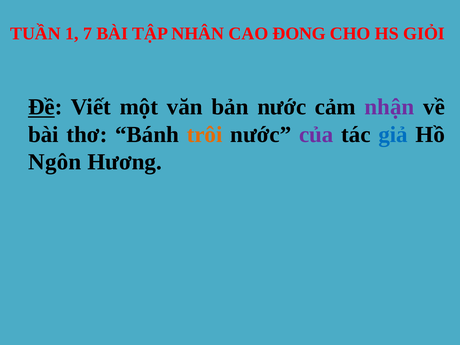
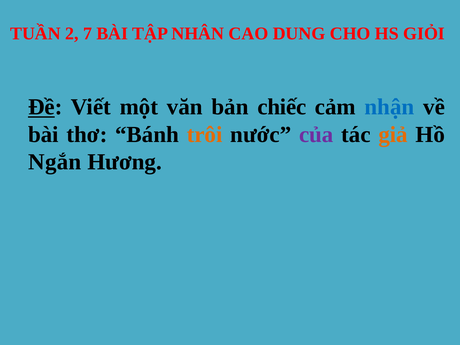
1: 1 -> 2
ĐONG: ĐONG -> DUNG
bản nước: nước -> chiếc
nhận colour: purple -> blue
giả colour: blue -> orange
Ngôn: Ngôn -> Ngắn
